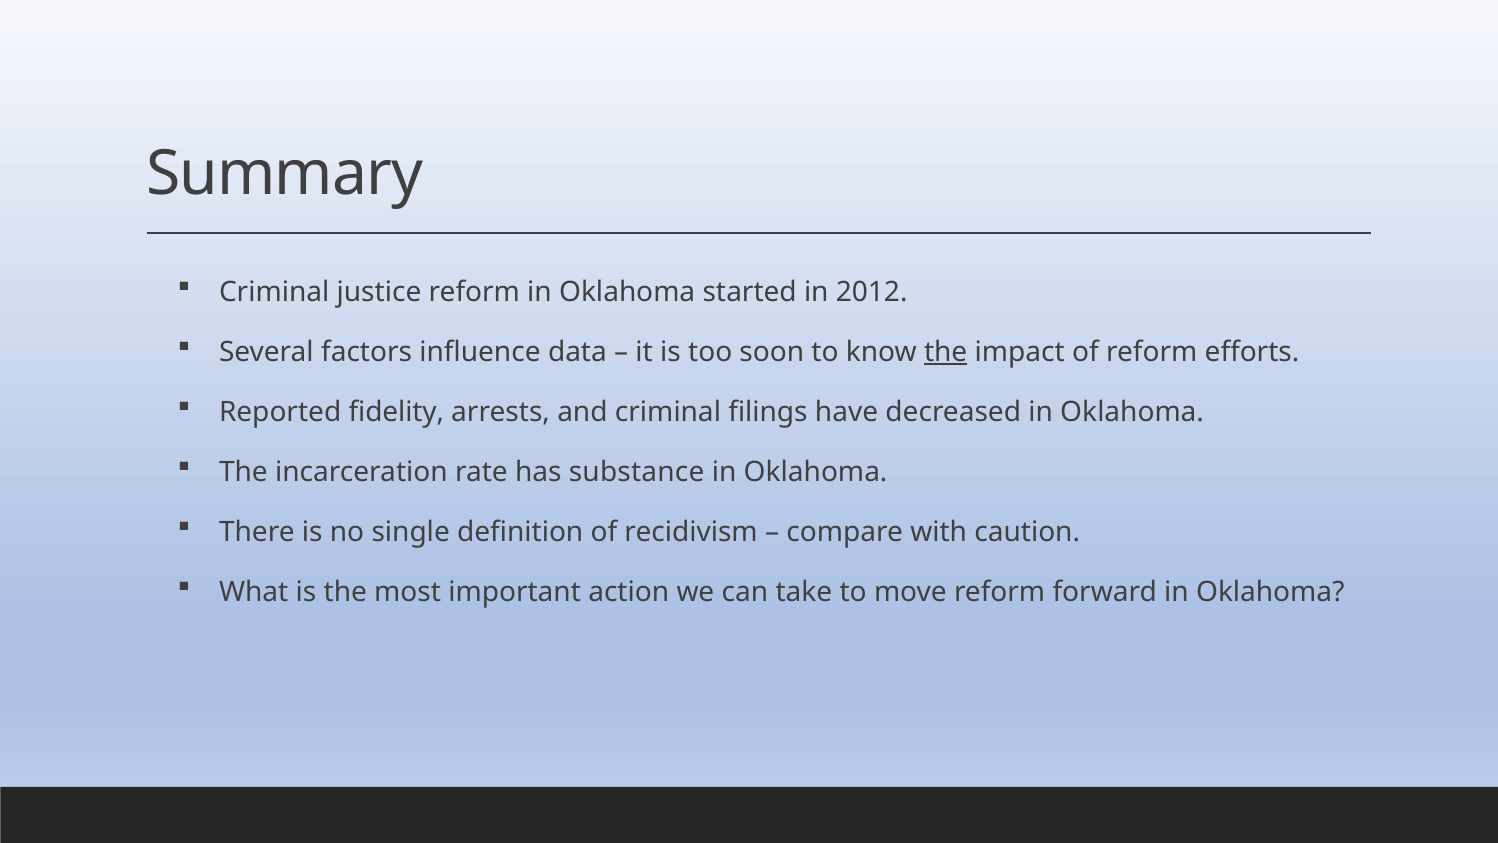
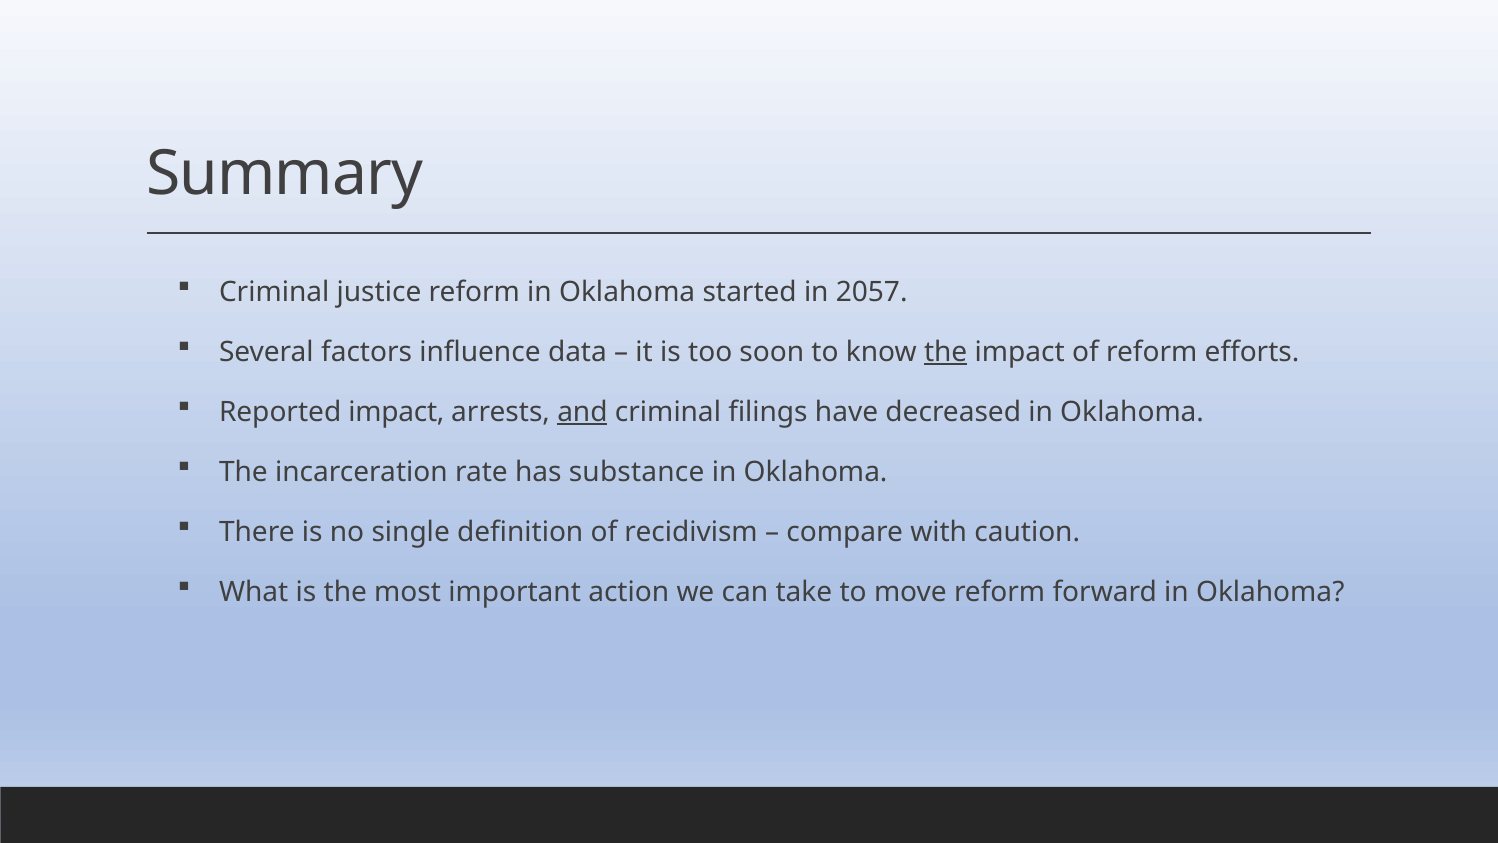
2012: 2012 -> 2057
Reported fidelity: fidelity -> impact
and underline: none -> present
